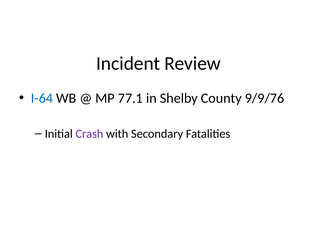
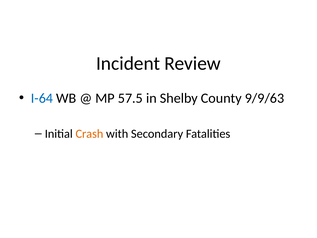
77.1: 77.1 -> 57.5
9/9/76: 9/9/76 -> 9/9/63
Crash colour: purple -> orange
